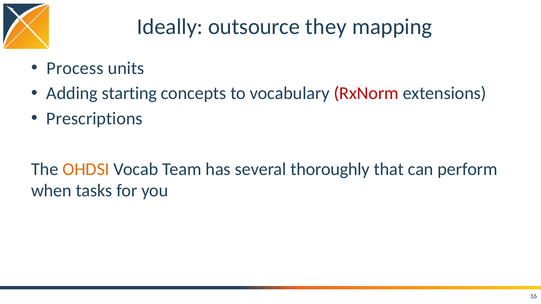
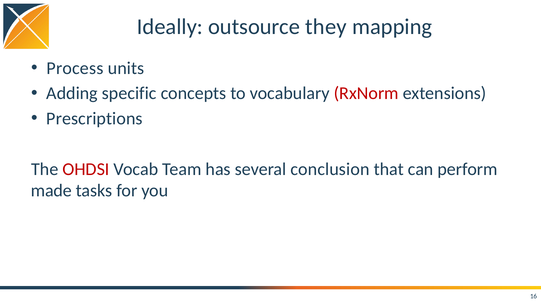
starting: starting -> specific
OHDSI colour: orange -> red
thoroughly: thoroughly -> conclusion
when: when -> made
